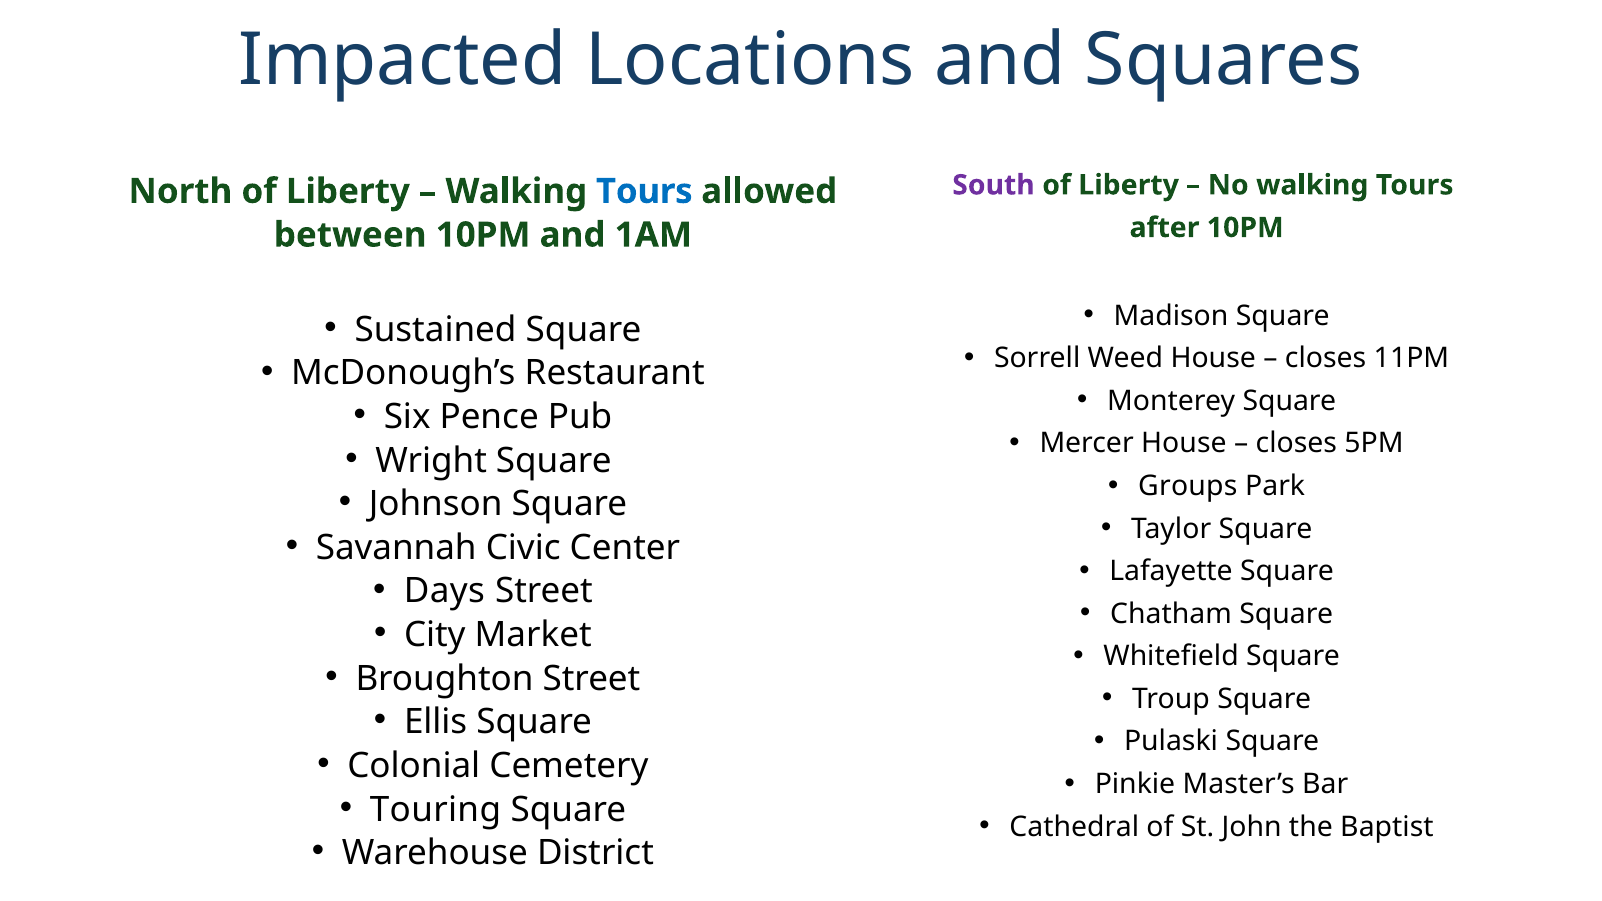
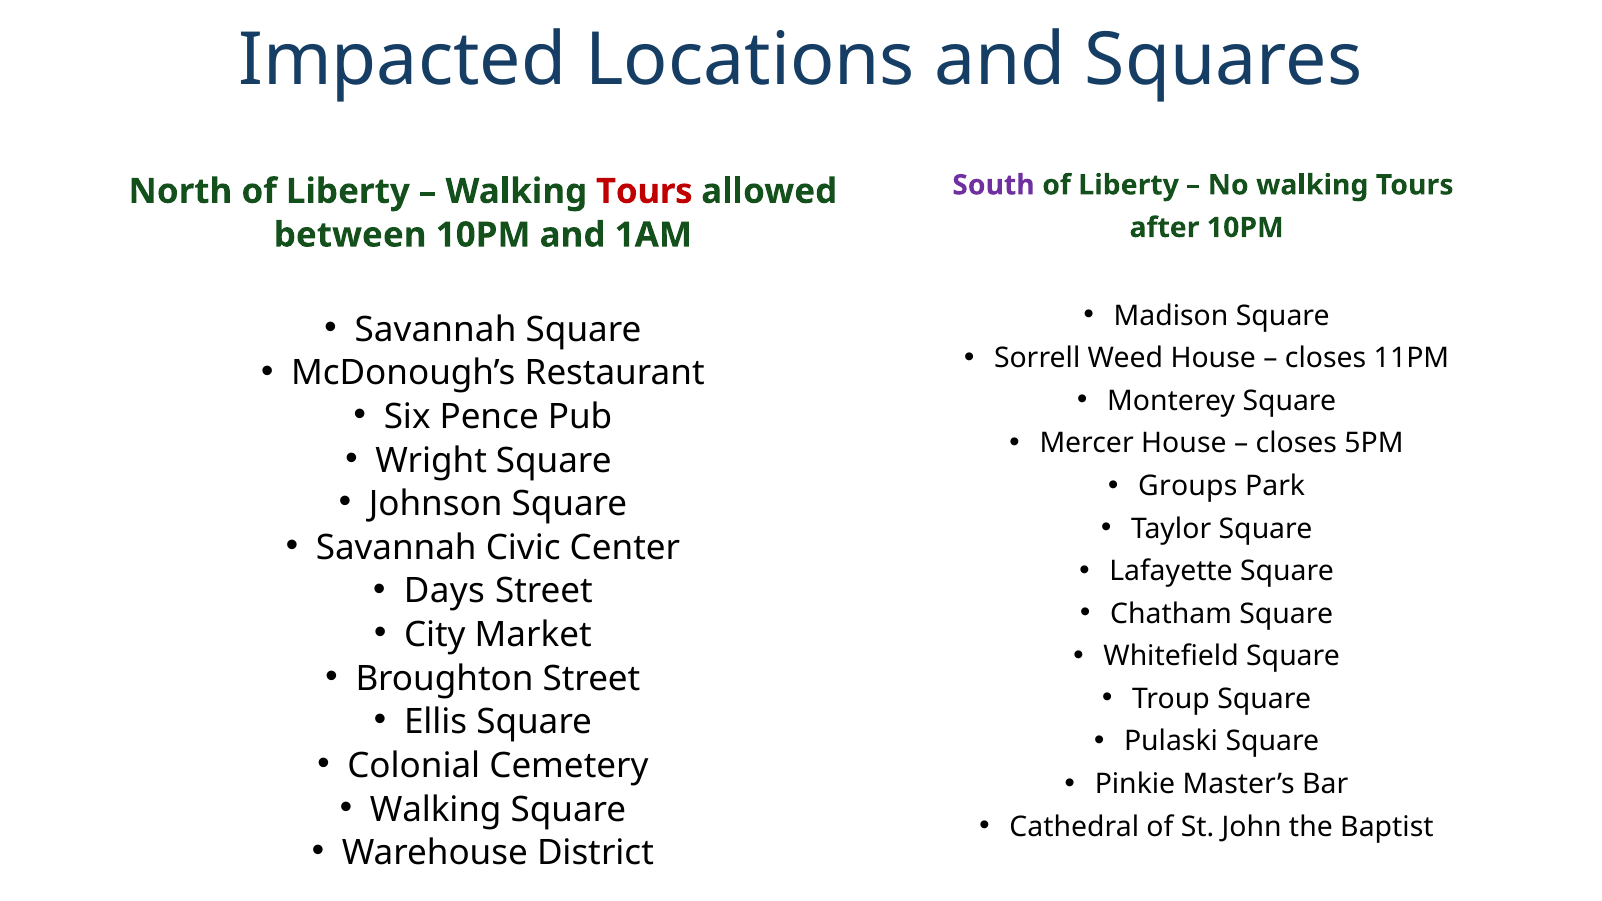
Tours at (644, 191) colour: blue -> red
Sustained at (436, 330): Sustained -> Savannah
Touring at (435, 810): Touring -> Walking
